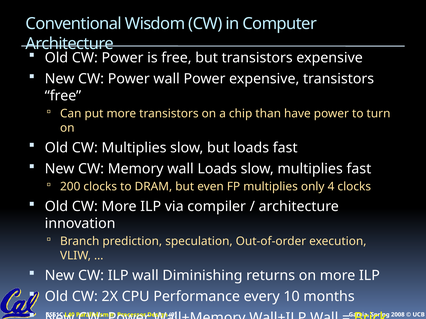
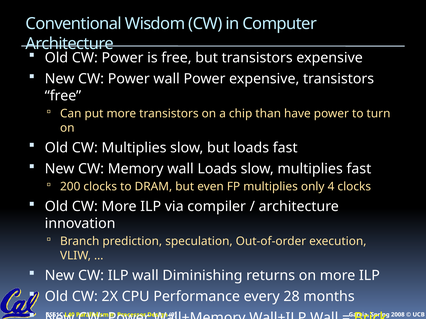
10: 10 -> 28
